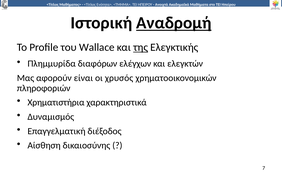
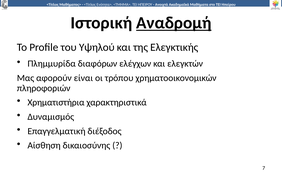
Wallace: Wallace -> Υψηλού
της underline: present -> none
χρυσός: χρυσός -> τρόπου
